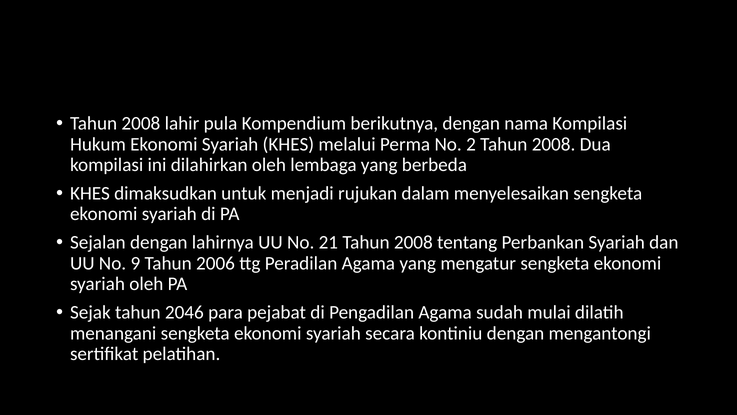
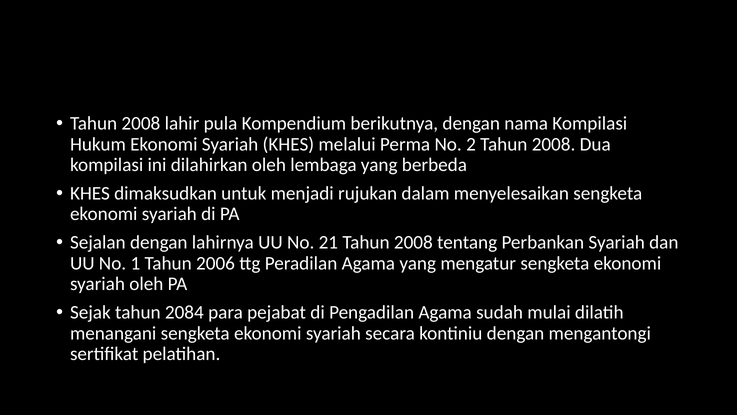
9: 9 -> 1
2046: 2046 -> 2084
